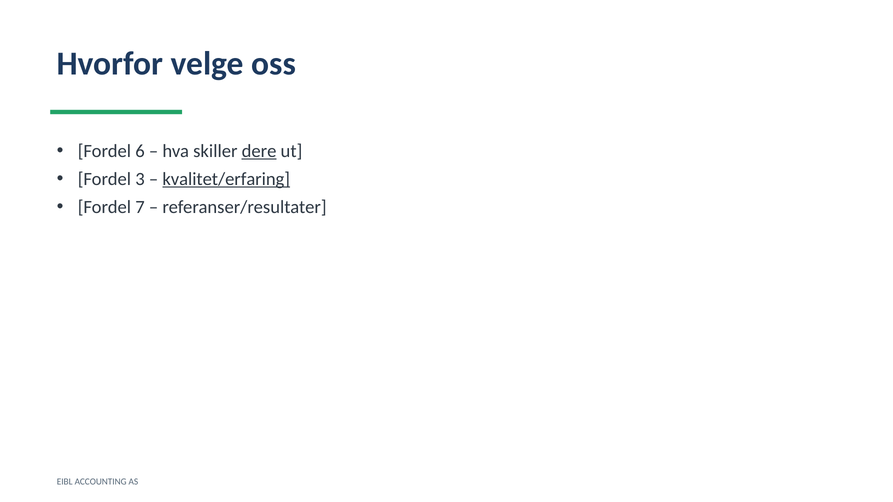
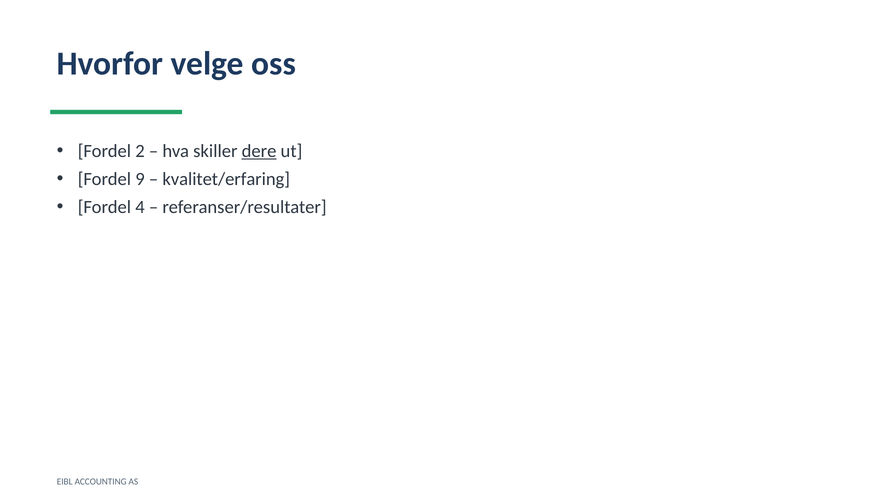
6: 6 -> 2
3: 3 -> 9
kvalitet/erfaring underline: present -> none
7: 7 -> 4
